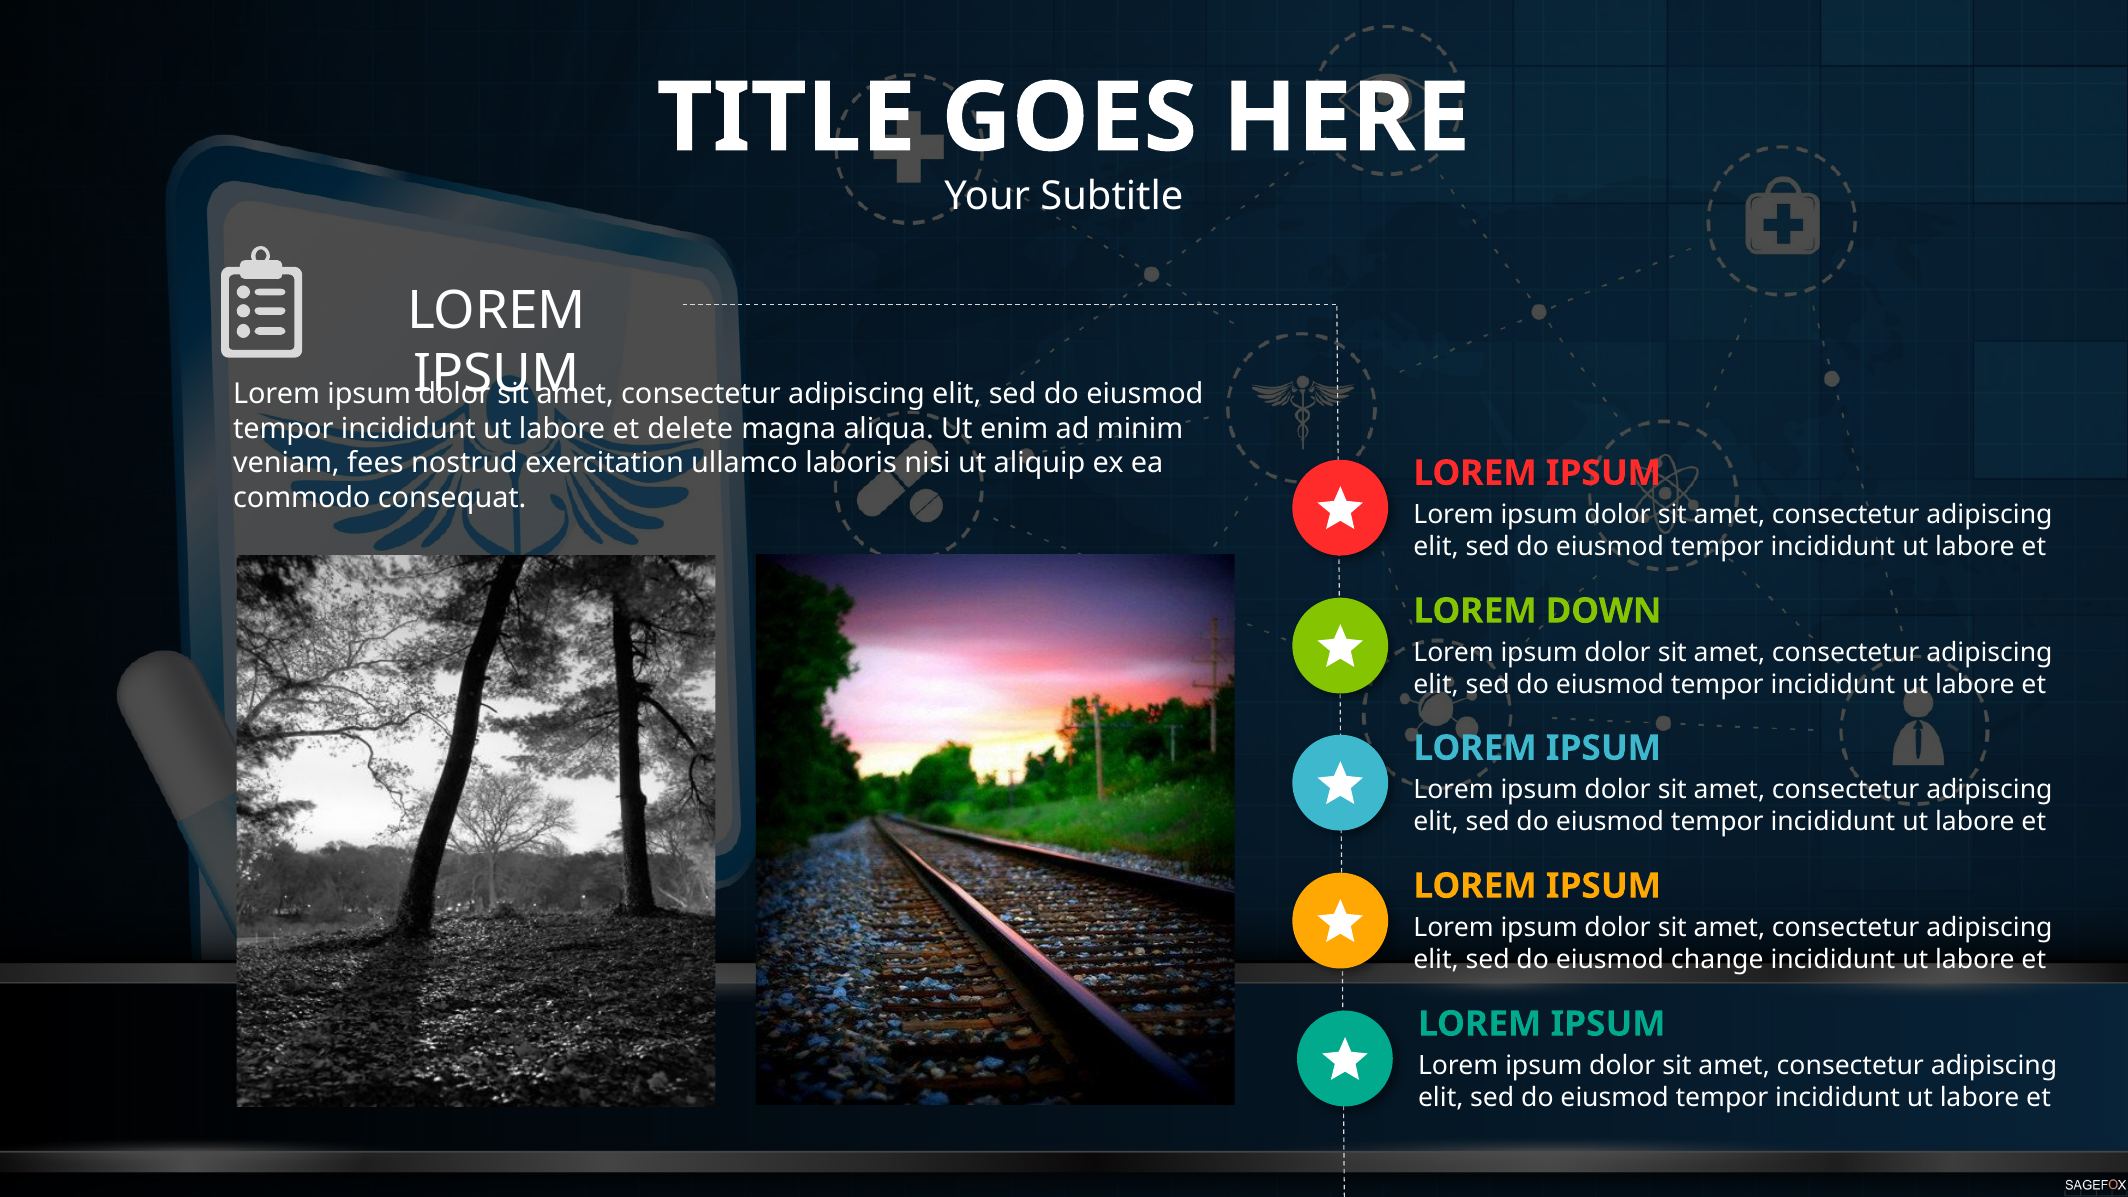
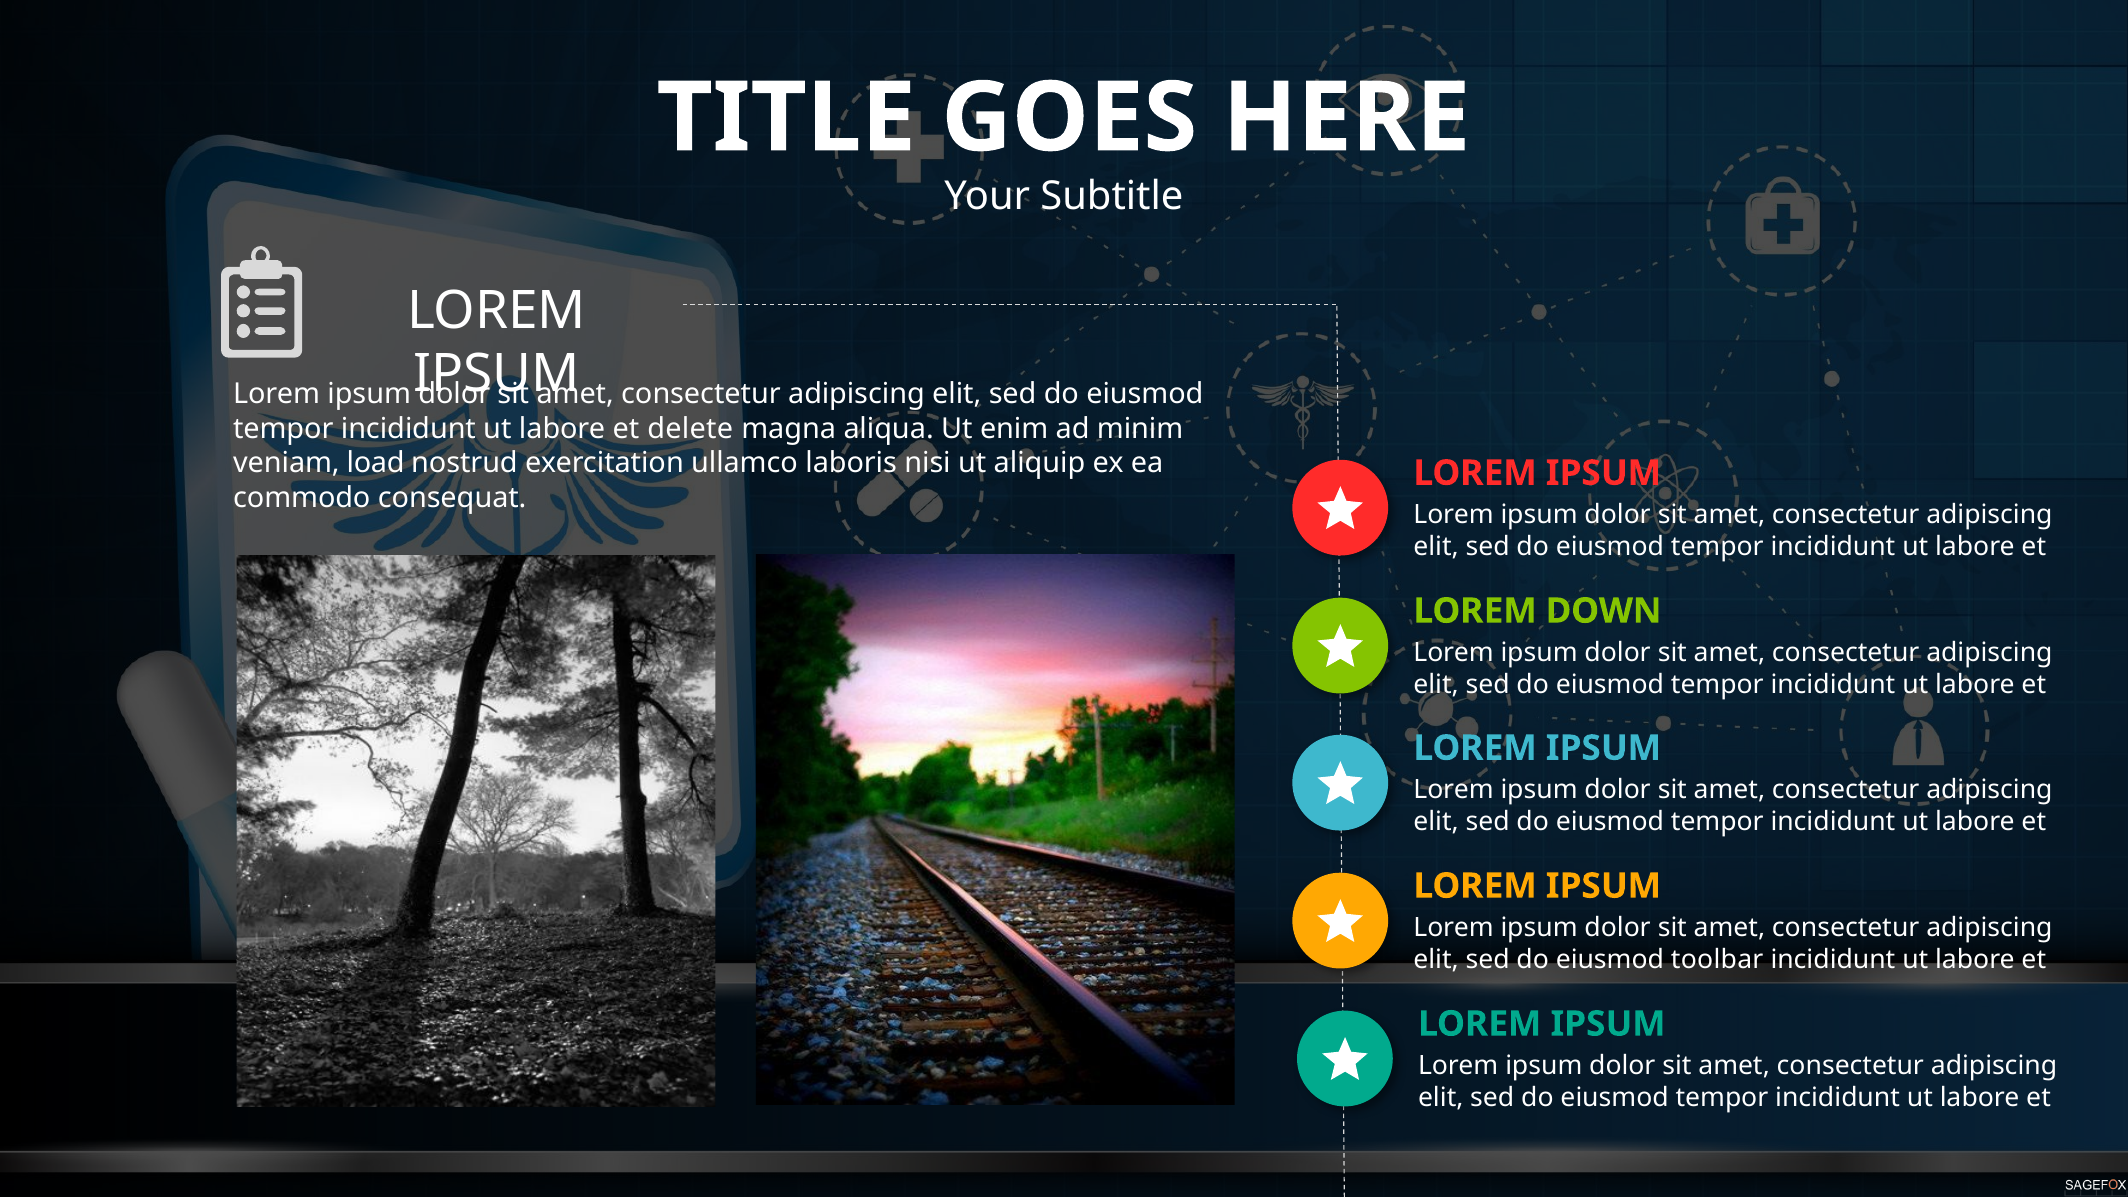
fees: fees -> load
change: change -> toolbar
